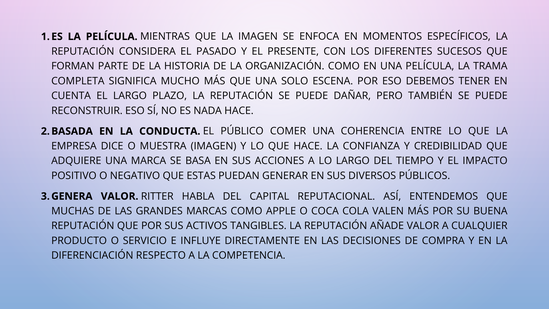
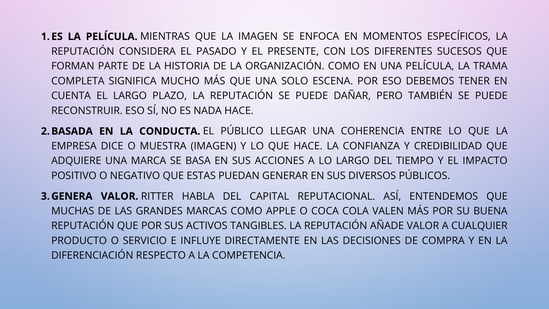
COMER: COMER -> LLEGAR
